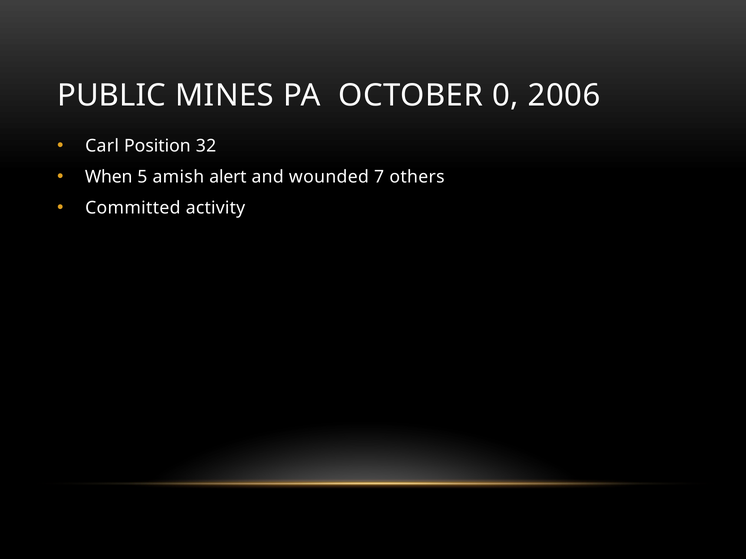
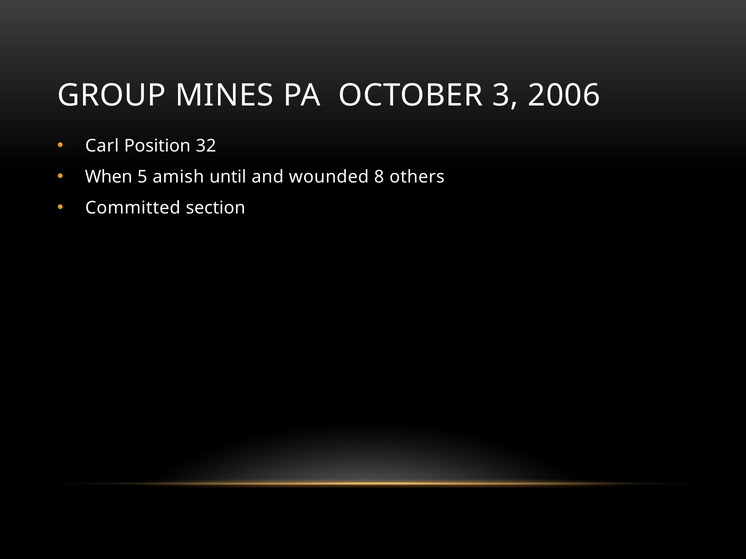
PUBLIC: PUBLIC -> GROUP
0: 0 -> 3
alert: alert -> until
7: 7 -> 8
activity: activity -> section
